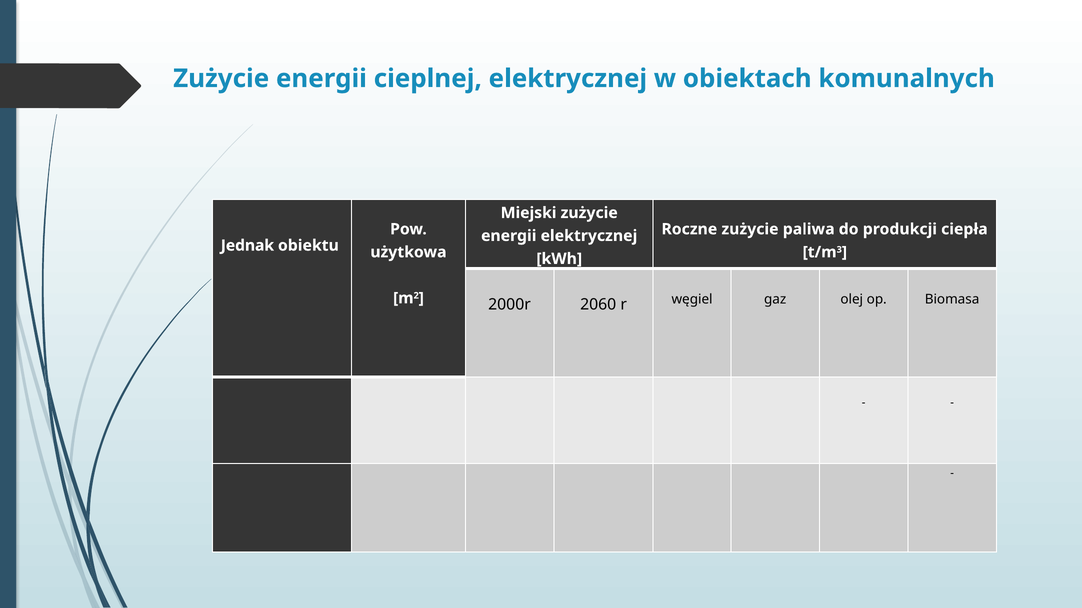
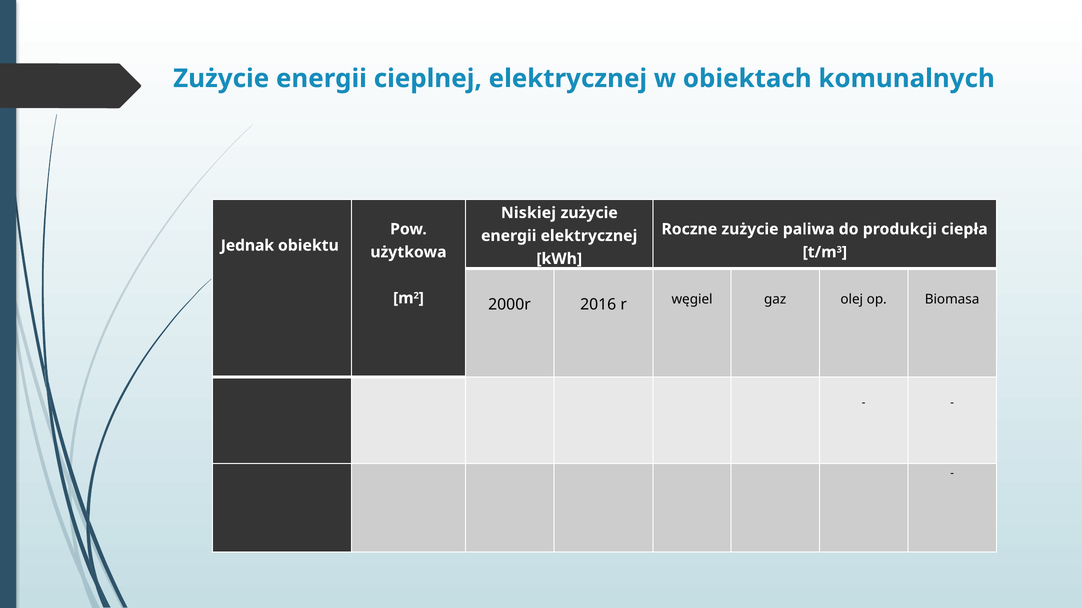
Miejski: Miejski -> Niskiej
2060: 2060 -> 2016
